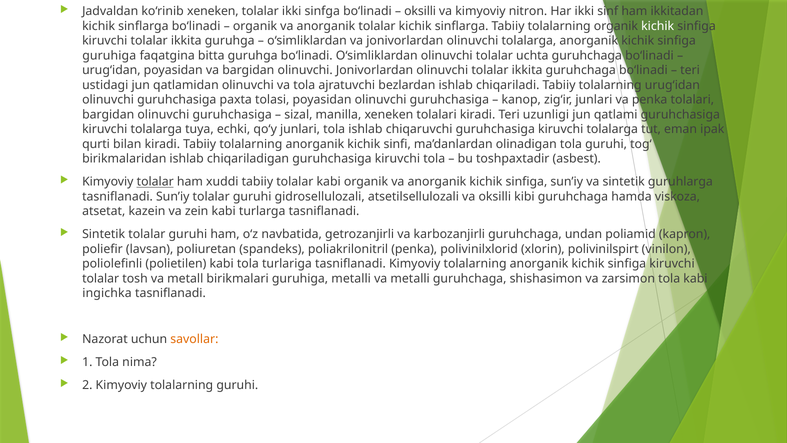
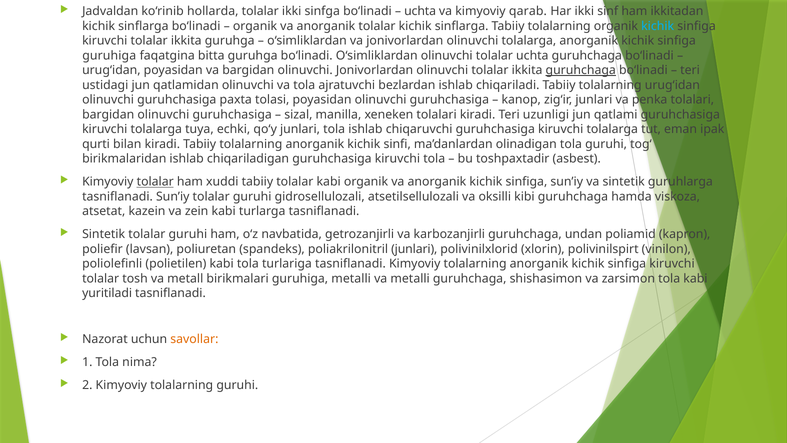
ko‘rinib xeneken: xeneken -> hollarda
oksilli at (420, 11): oksilli -> uchta
nitron: nitron -> qarab
kichik at (658, 26) colour: white -> light blue
guruhchaga at (581, 70) underline: none -> present
poliakrilonitril penka: penka -> junlari
ingichka: ingichka -> yuritiladi
